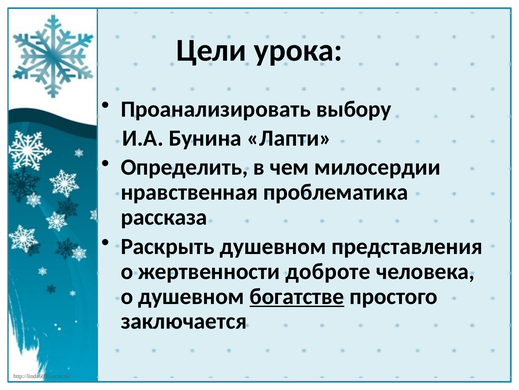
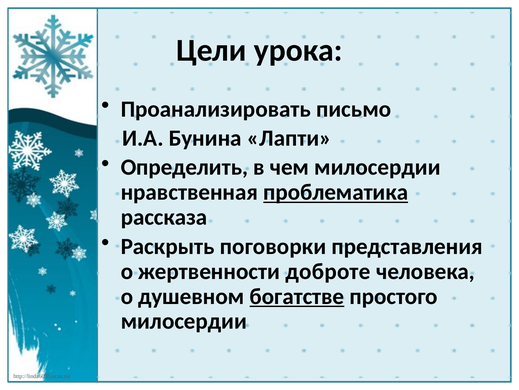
выбору: выбору -> письмо
проблематика underline: none -> present
Раскрыть душевном: душевном -> поговорки
заключается at (184, 321): заключается -> милосердии
